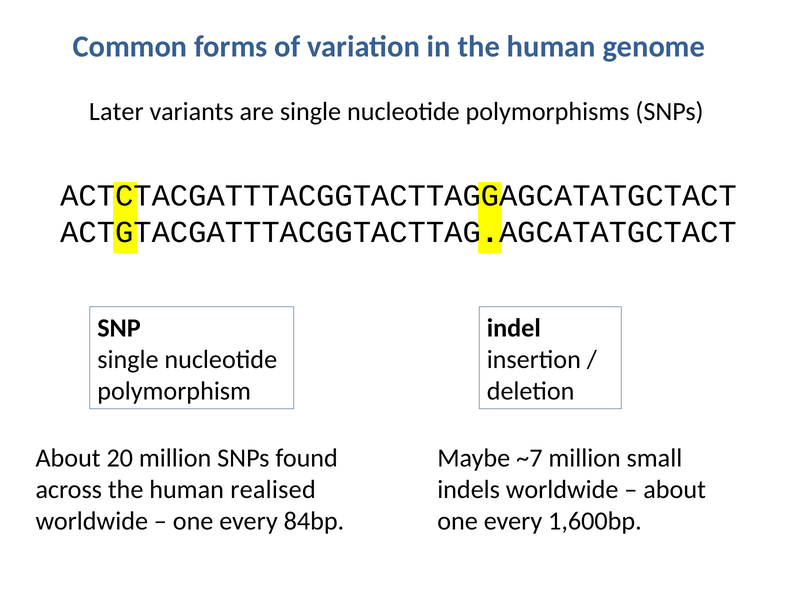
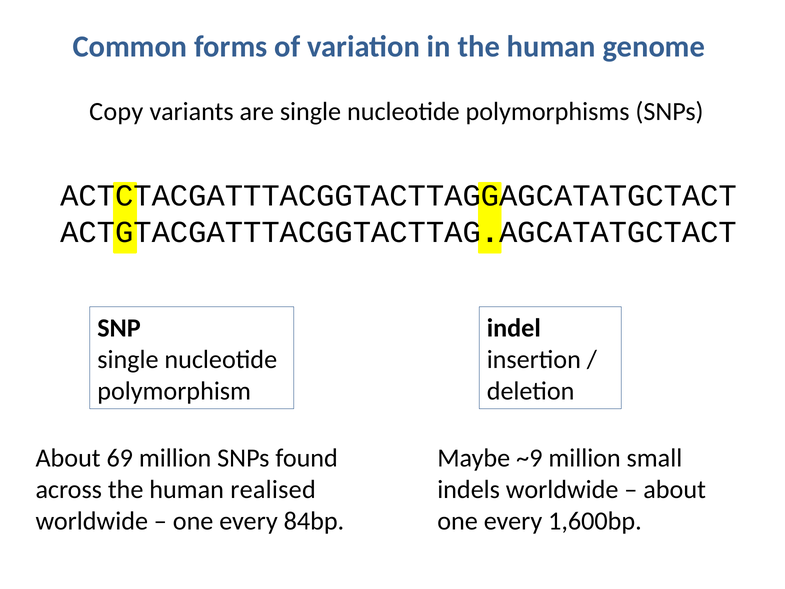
Later: Later -> Copy
20: 20 -> 69
~7: ~7 -> ~9
